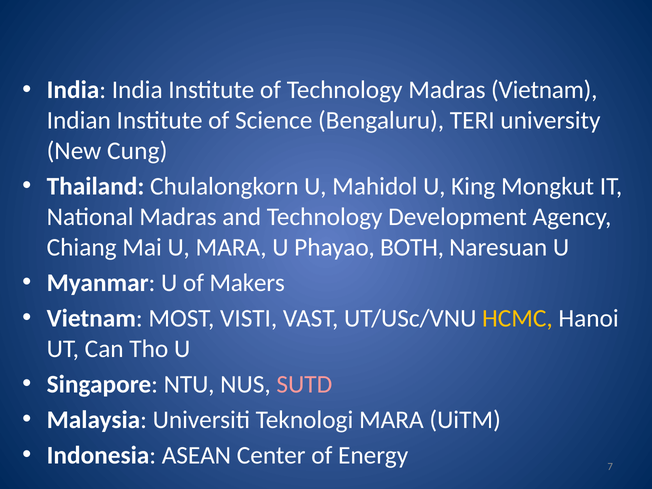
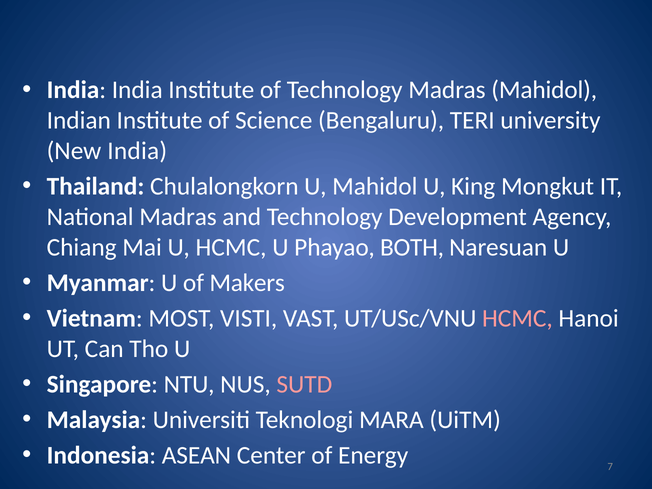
Madras Vietnam: Vietnam -> Mahidol
New Cung: Cung -> India
U MARA: MARA -> HCMC
HCMC at (517, 318) colour: yellow -> pink
